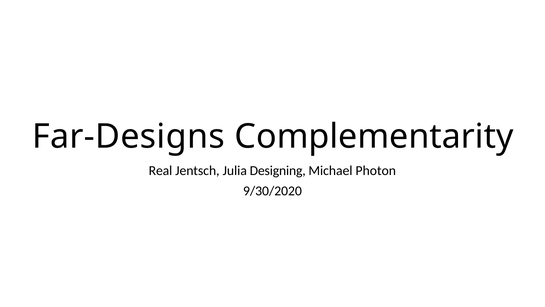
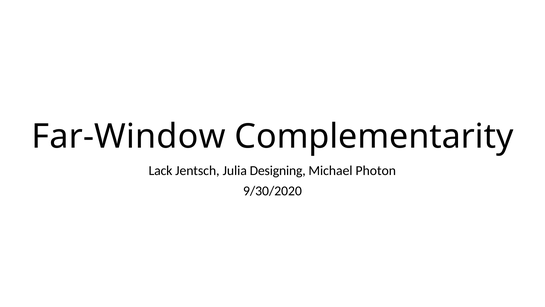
Far-Designs: Far-Designs -> Far-Window
Real: Real -> Lack
